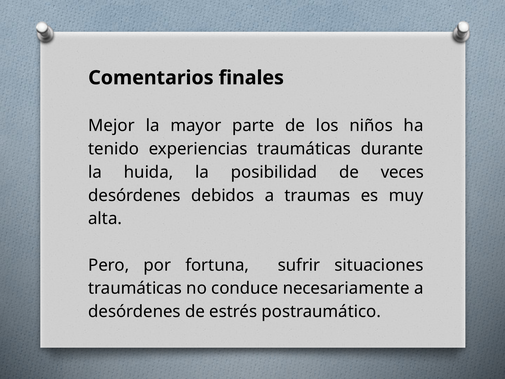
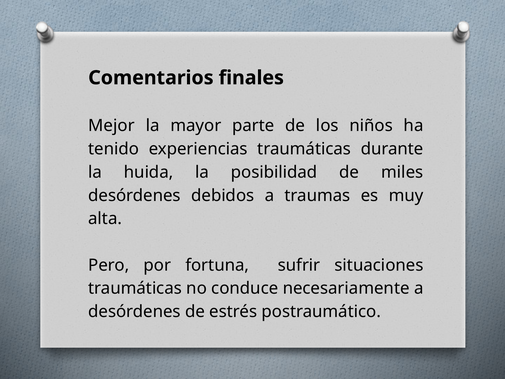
veces: veces -> miles
